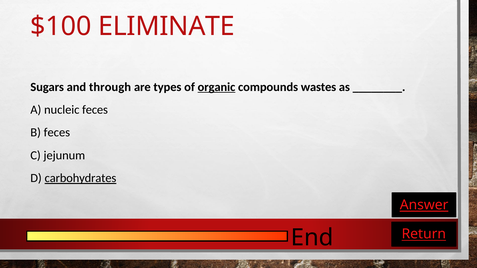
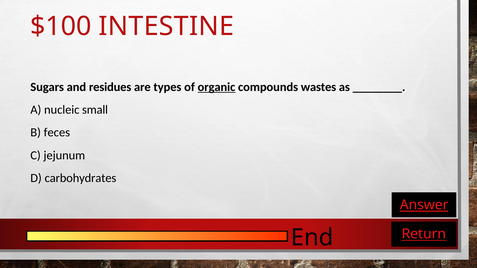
ELIMINATE: ELIMINATE -> INTESTINE
through: through -> residues
nucleic feces: feces -> small
carbohydrates underline: present -> none
